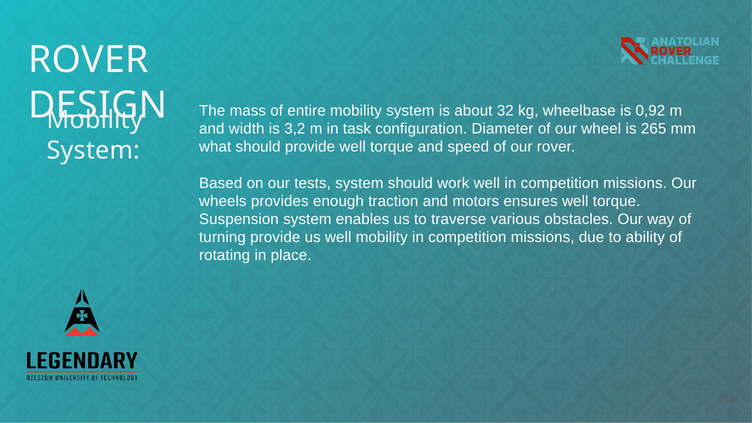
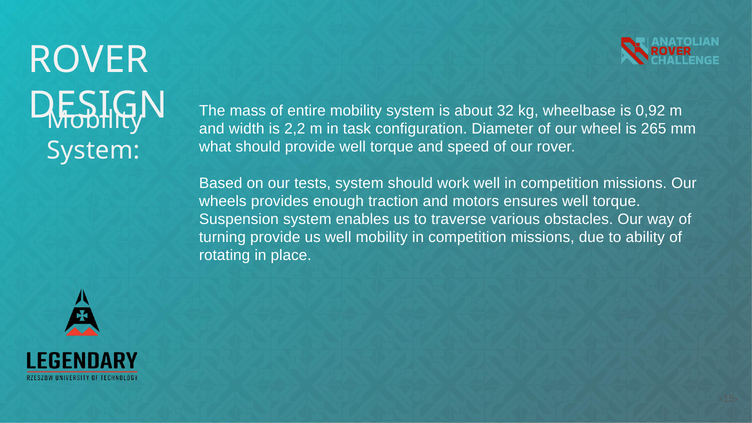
3,2: 3,2 -> 2,2
